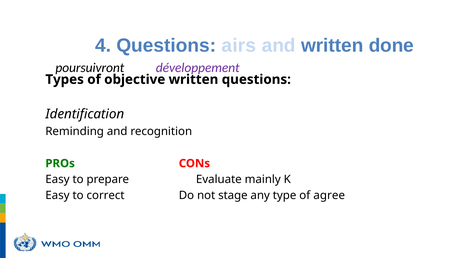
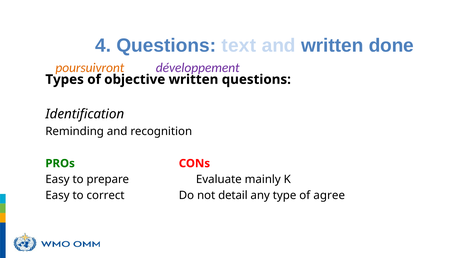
Questions airs: airs -> text
poursuivront colour: black -> orange
stage: stage -> detail
